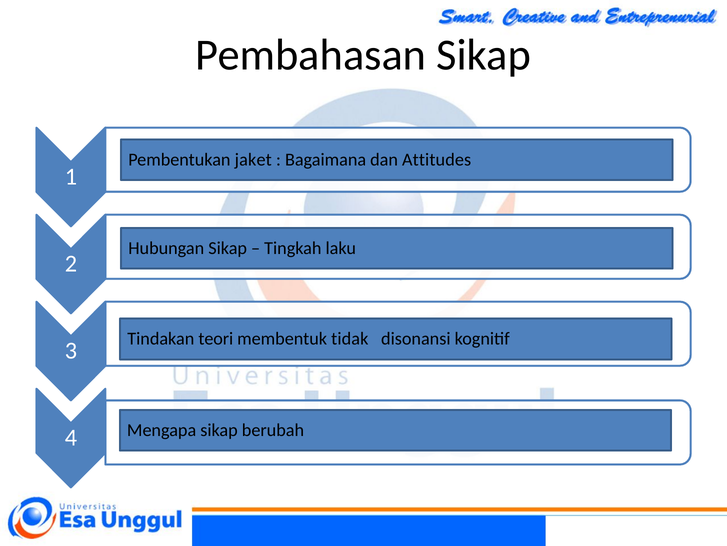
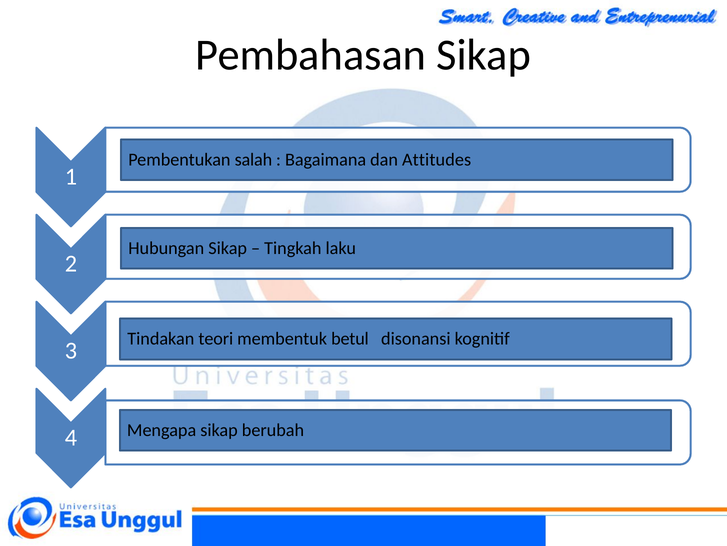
jaket: jaket -> salah
tidak: tidak -> betul
